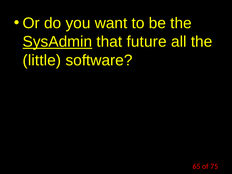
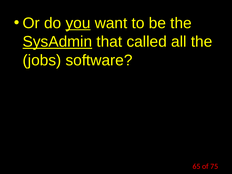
you underline: none -> present
future: future -> called
little: little -> jobs
